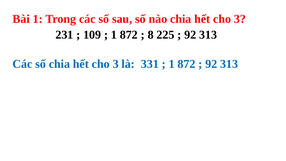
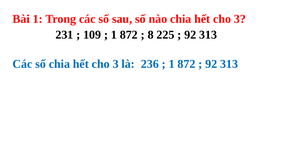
331: 331 -> 236
